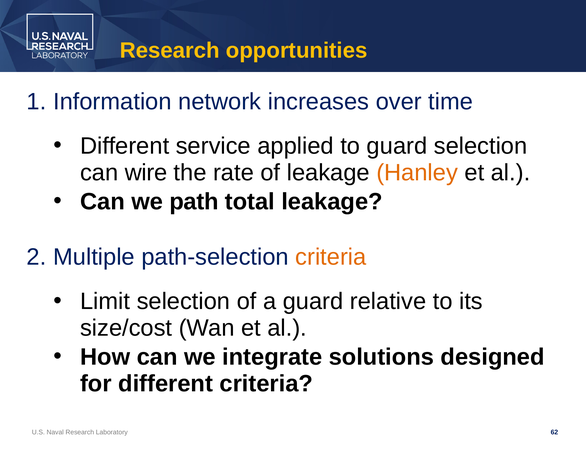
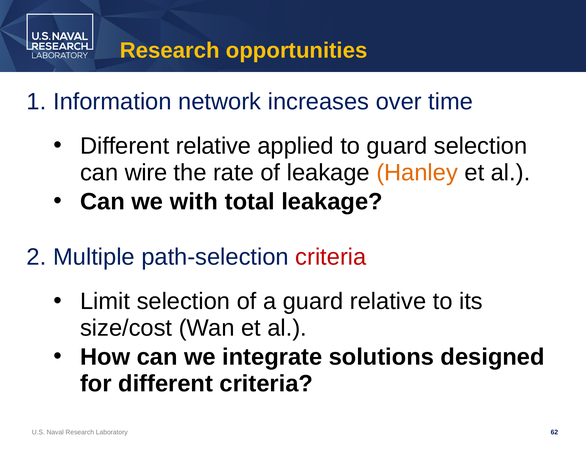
Different service: service -> relative
path: path -> with
criteria at (331, 257) colour: orange -> red
